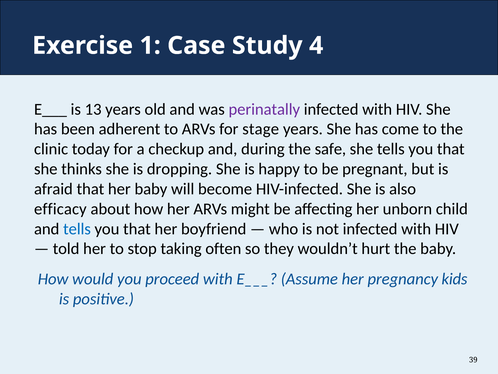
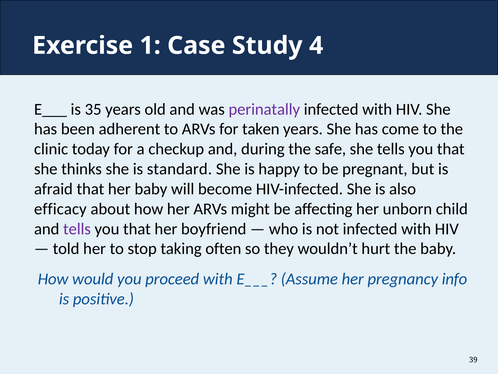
13: 13 -> 35
stage: stage -> taken
dropping: dropping -> standard
tells at (77, 229) colour: blue -> purple
kids: kids -> info
